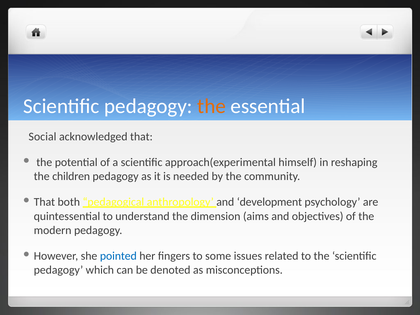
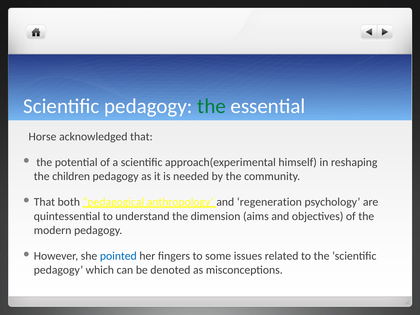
the at (212, 106) colour: orange -> green
Social: Social -> Horse
development: development -> regeneration
